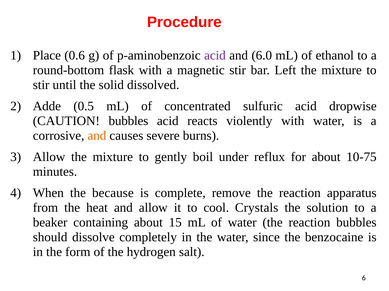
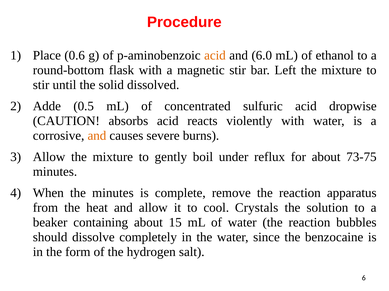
acid at (215, 56) colour: purple -> orange
CAUTION bubbles: bubbles -> absorbs
10-75: 10-75 -> 73-75
the because: because -> minutes
